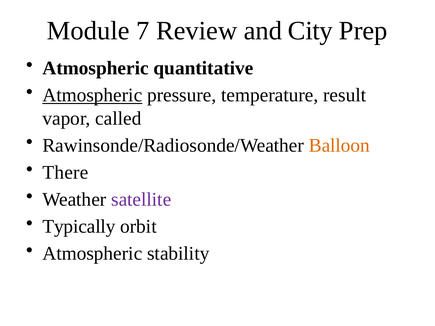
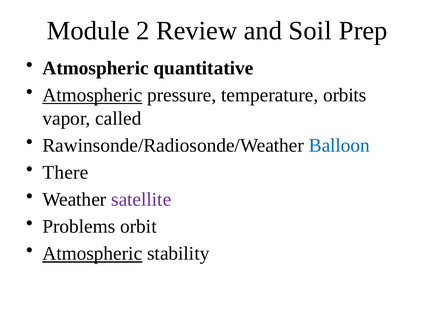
7: 7 -> 2
City: City -> Soil
result: result -> orbits
Balloon colour: orange -> blue
Typically: Typically -> Problems
Atmospheric at (92, 254) underline: none -> present
